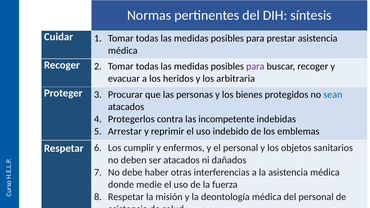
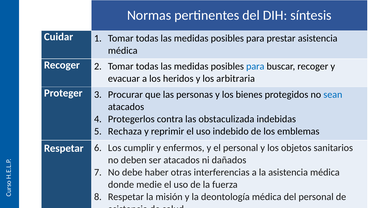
para at (255, 66) colour: purple -> blue
incompetente: incompetente -> obstaculizada
Arrestar: Arrestar -> Rechaza
